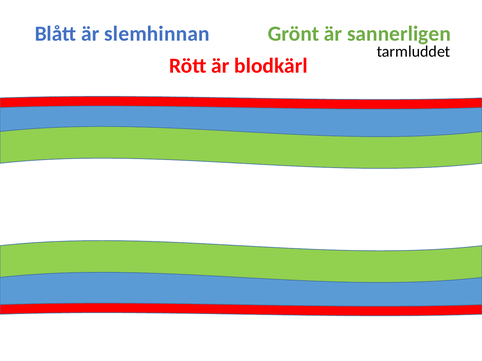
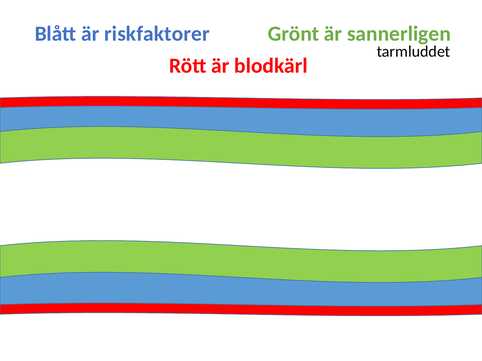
slemhinnan: slemhinnan -> riskfaktorer
